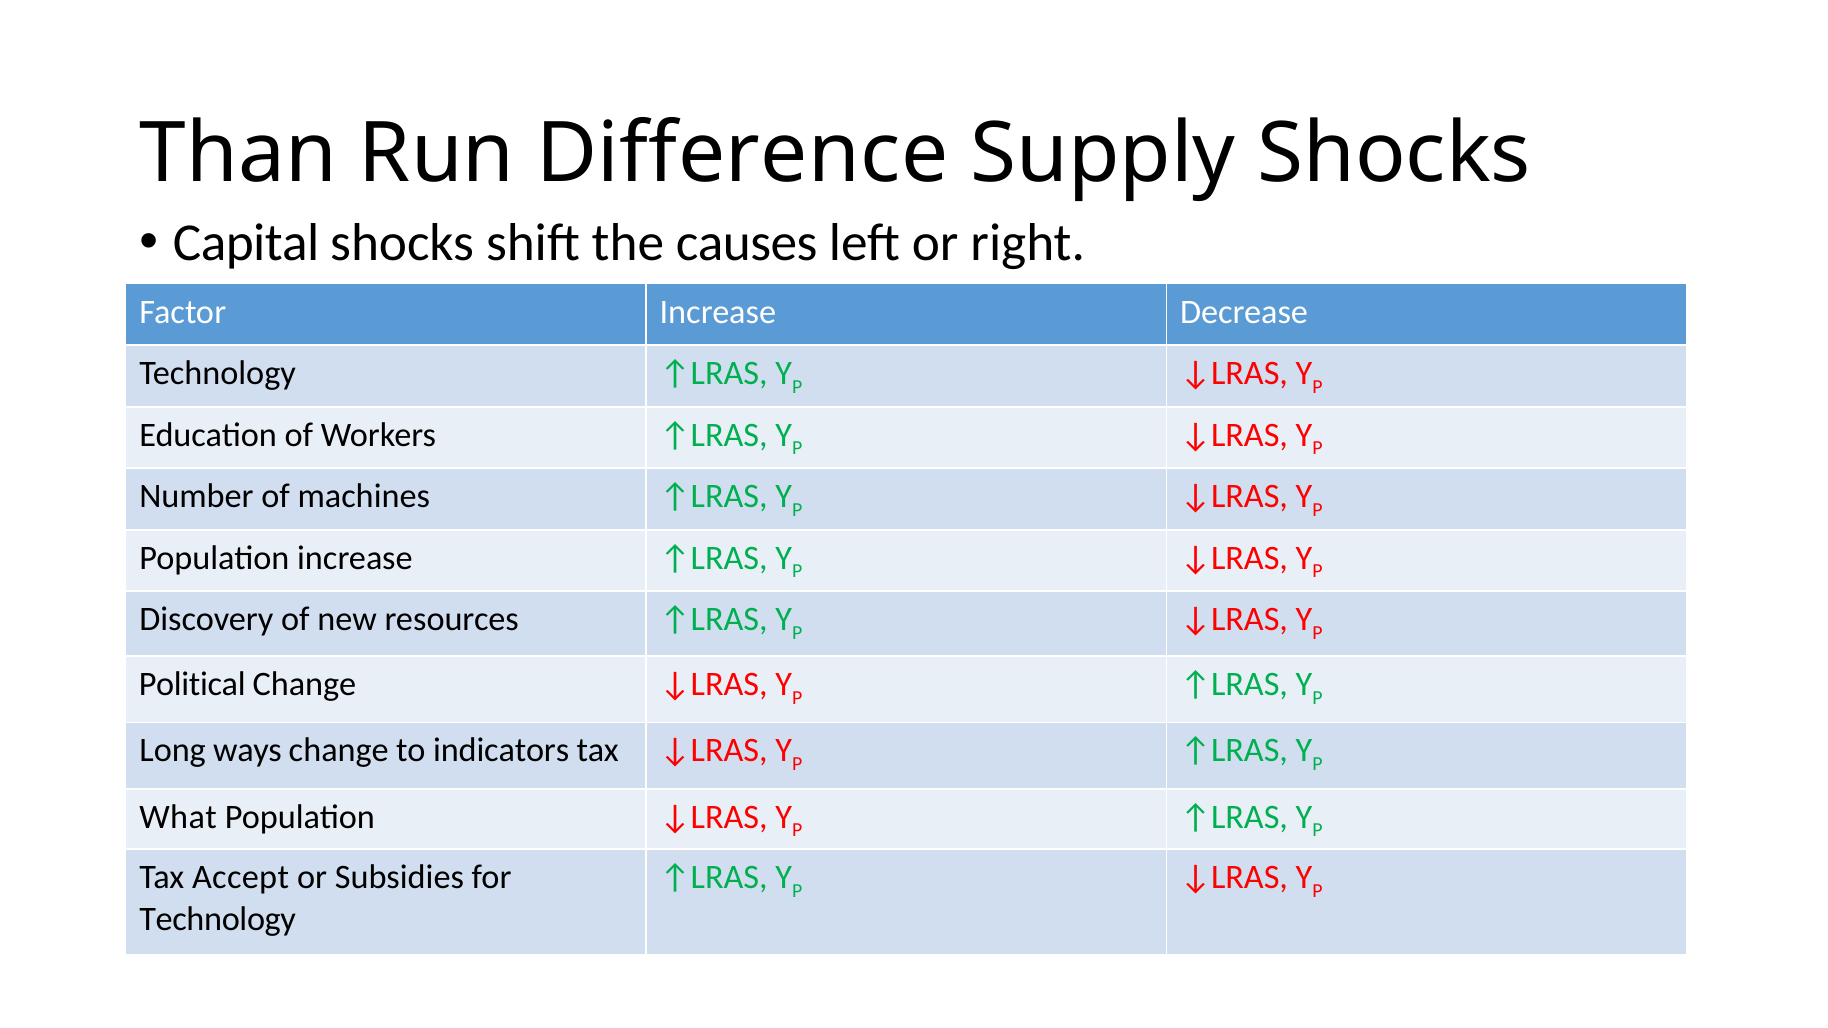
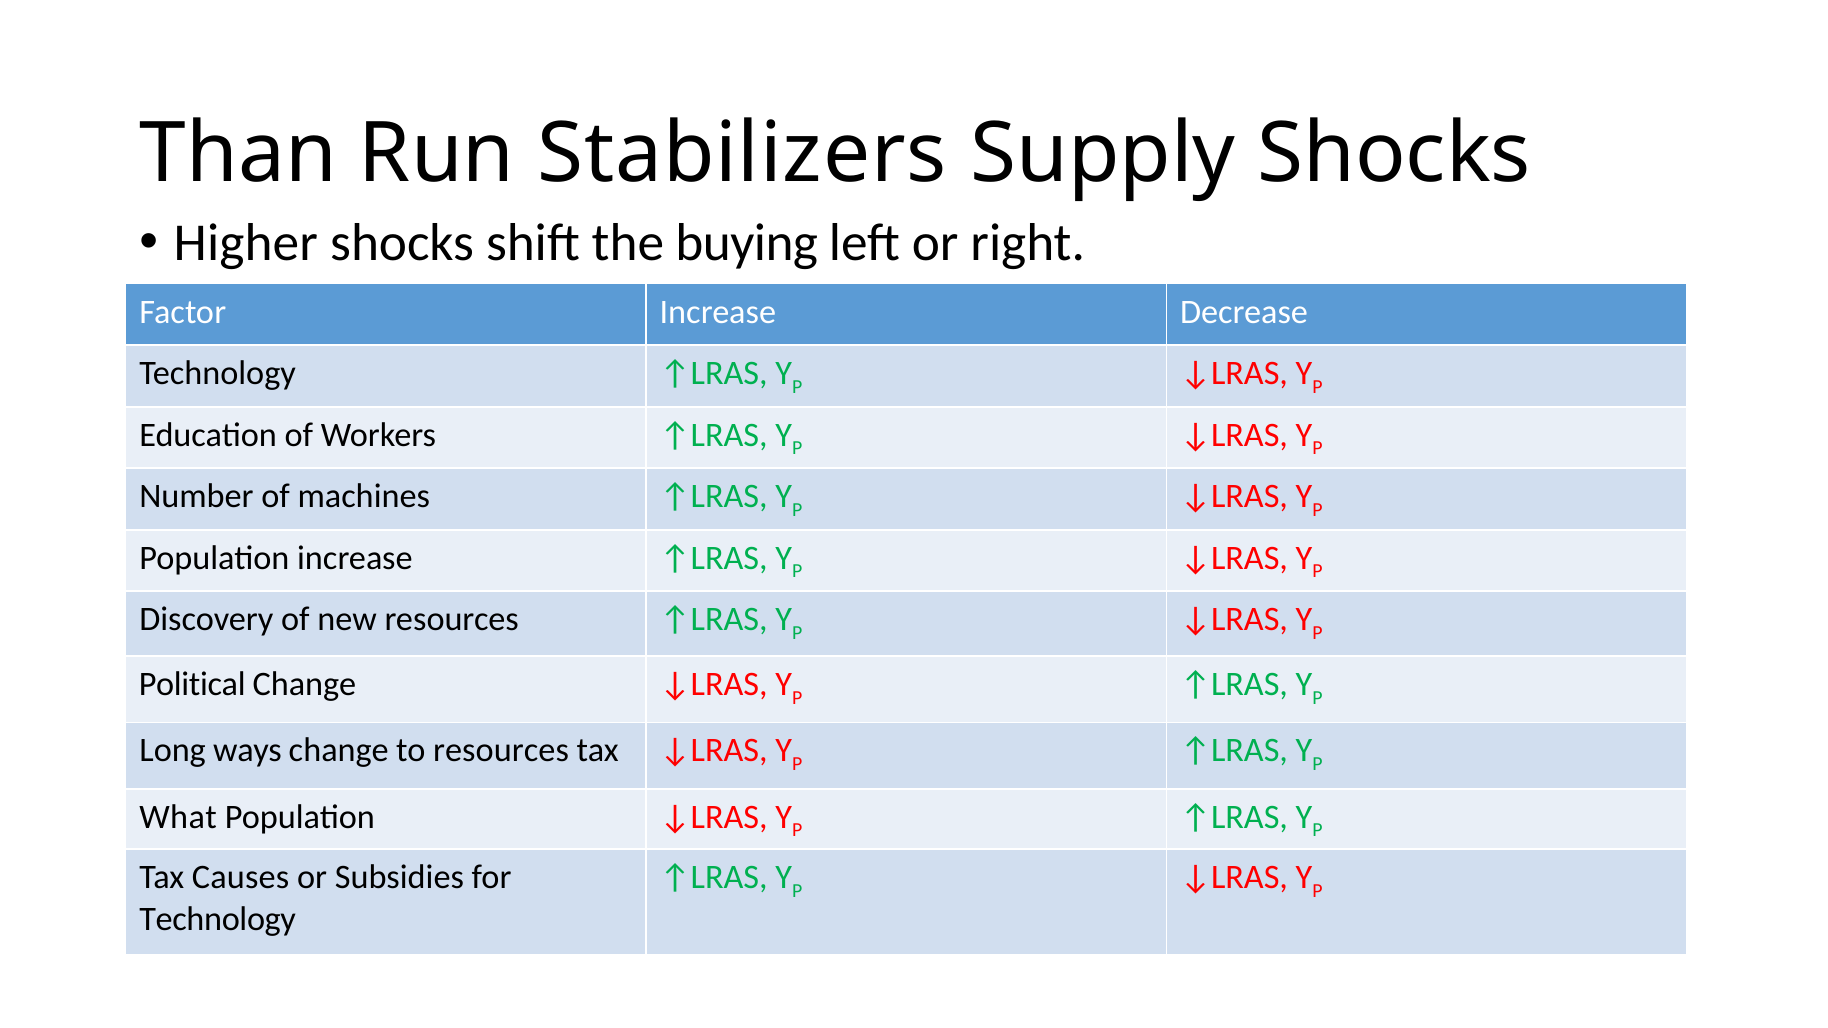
Difference: Difference -> Stabilizers
Capital: Capital -> Higher
causes: causes -> buying
to indicators: indicators -> resources
Accept: Accept -> Causes
